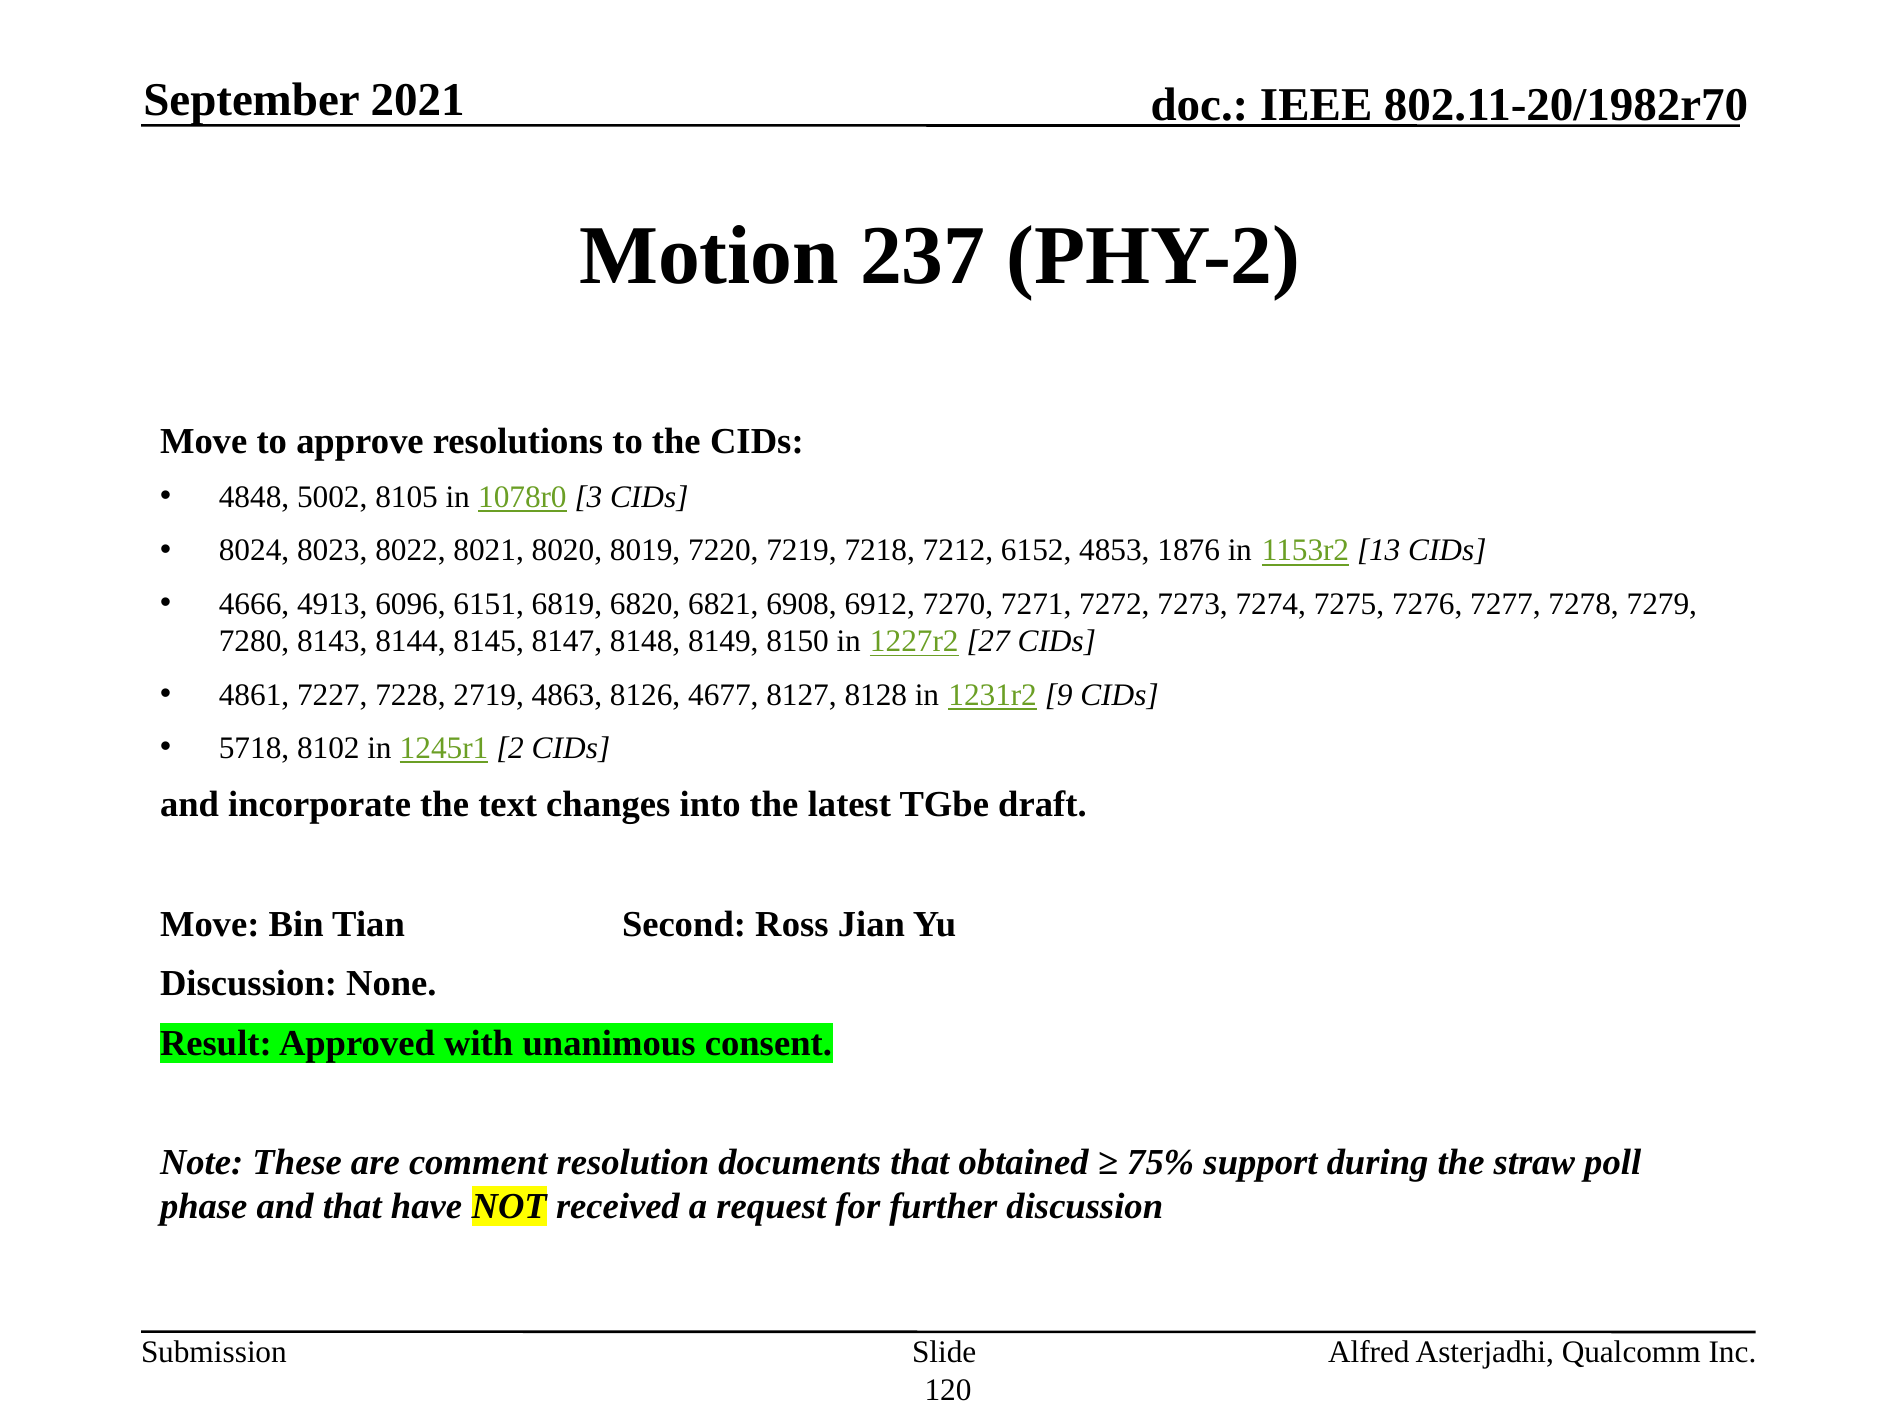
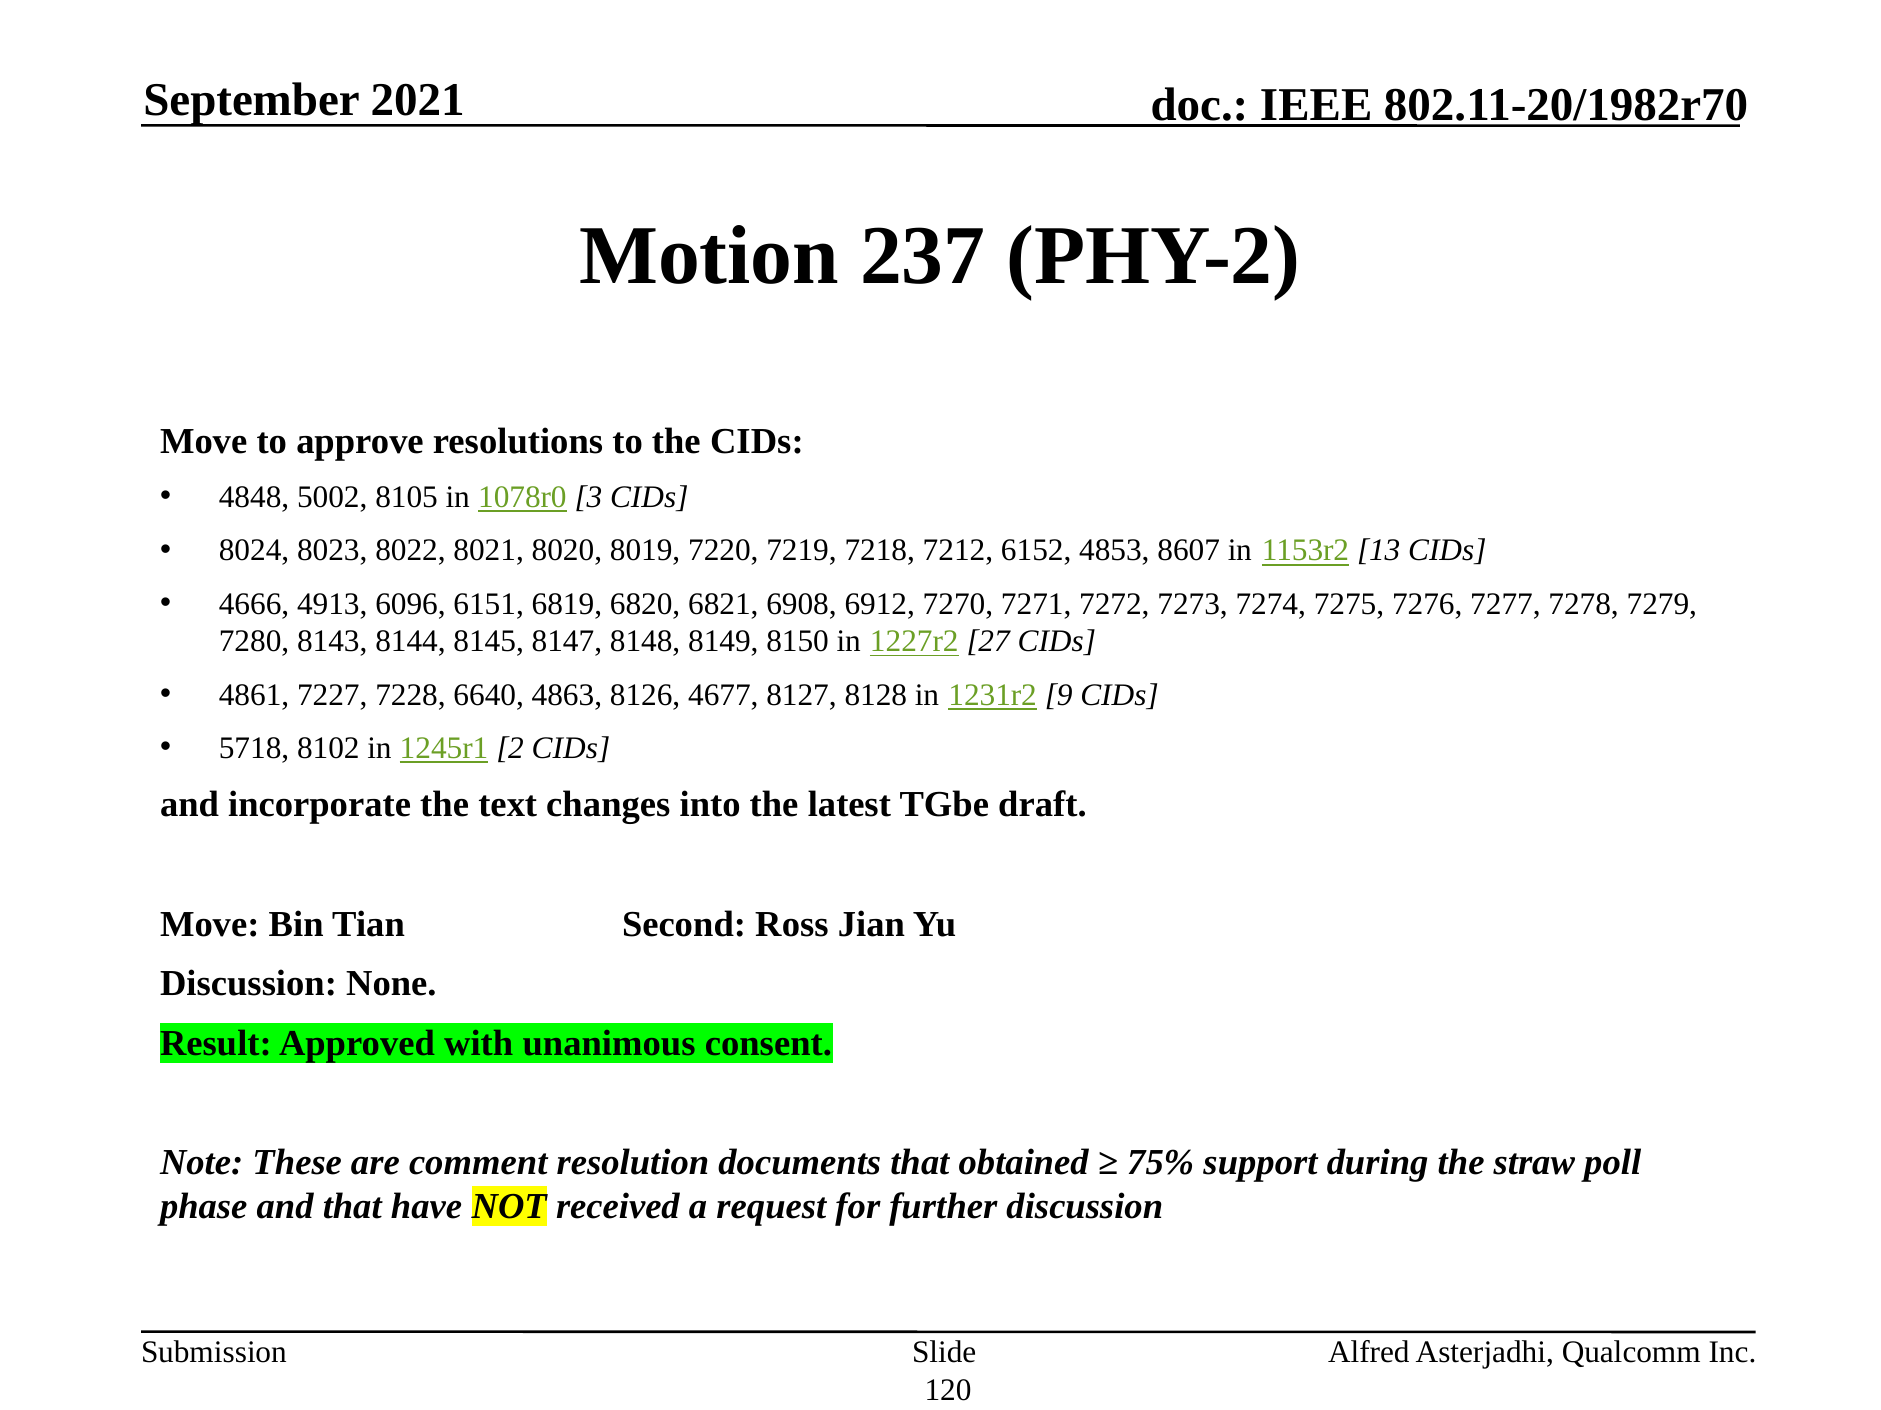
1876: 1876 -> 8607
2719: 2719 -> 6640
